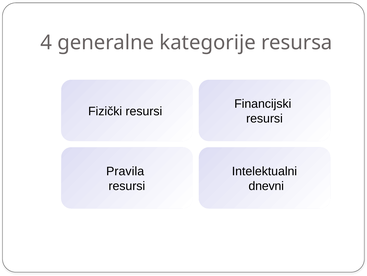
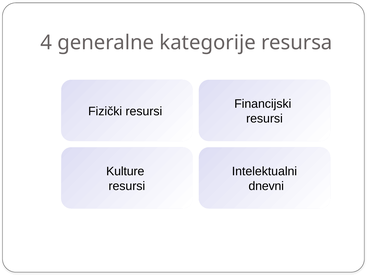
Pravila: Pravila -> Kulture
